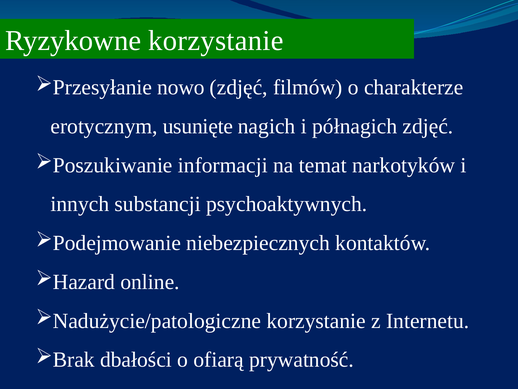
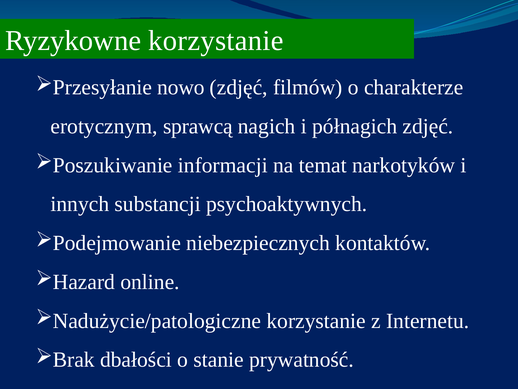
usunięte: usunięte -> sprawcą
ofiarą: ofiarą -> stanie
